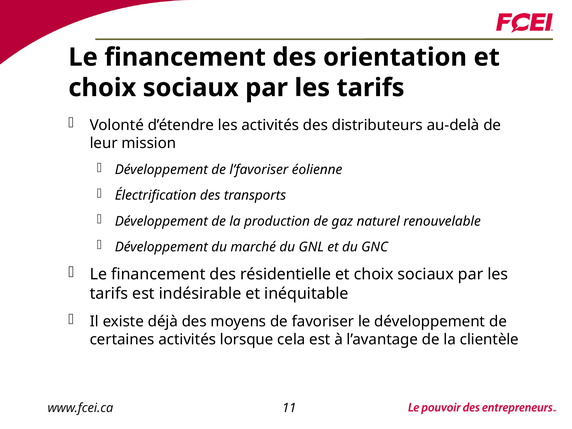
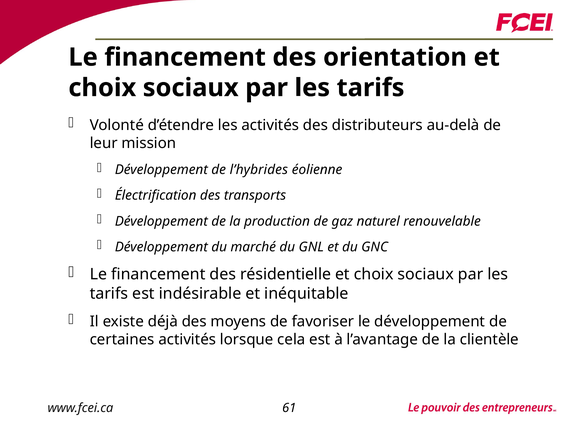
l’favoriser: l’favoriser -> l’hybrides
11: 11 -> 61
